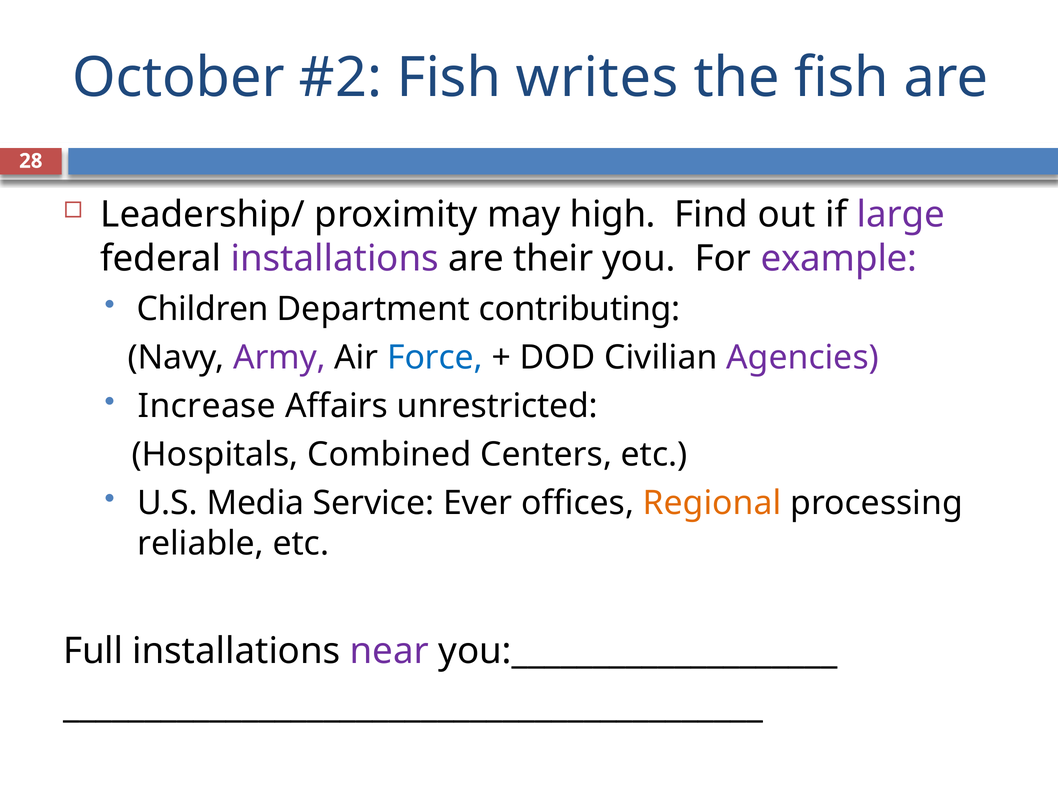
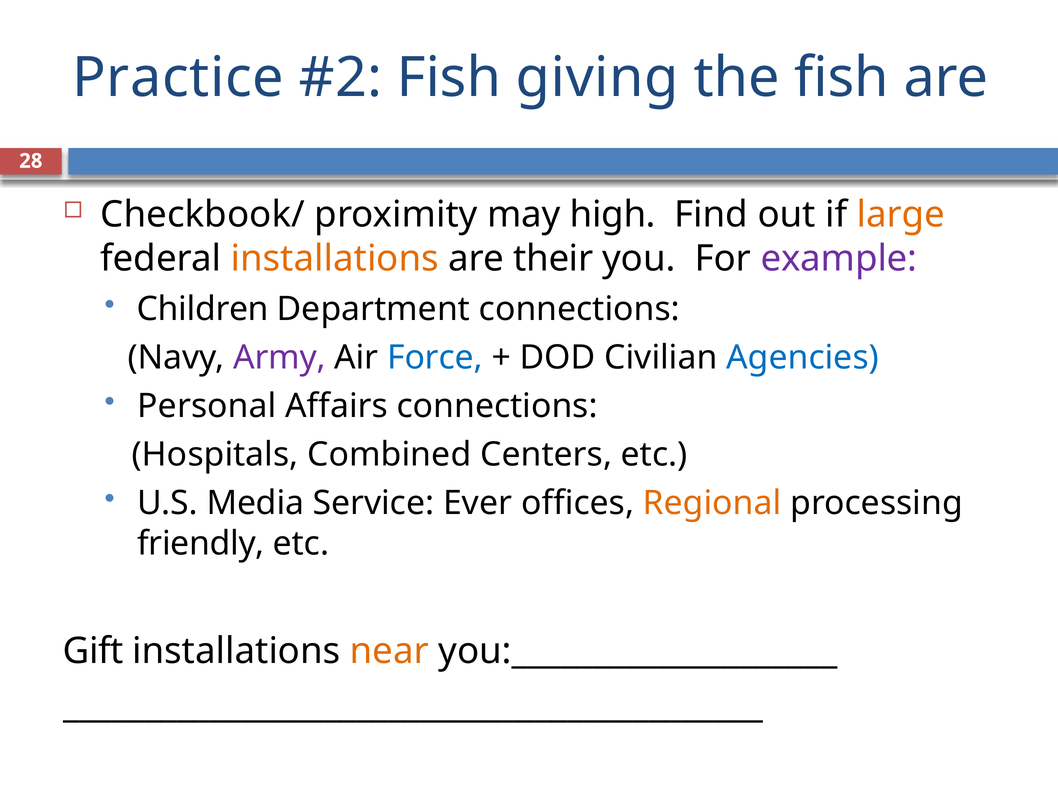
October: October -> Practice
writes: writes -> giving
Leadership/: Leadership/ -> Checkbook/
large colour: purple -> orange
installations at (335, 259) colour: purple -> orange
Department contributing: contributing -> connections
Agencies colour: purple -> blue
Increase: Increase -> Personal
Affairs unrestricted: unrestricted -> connections
reliable: reliable -> friendly
Full: Full -> Gift
near colour: purple -> orange
